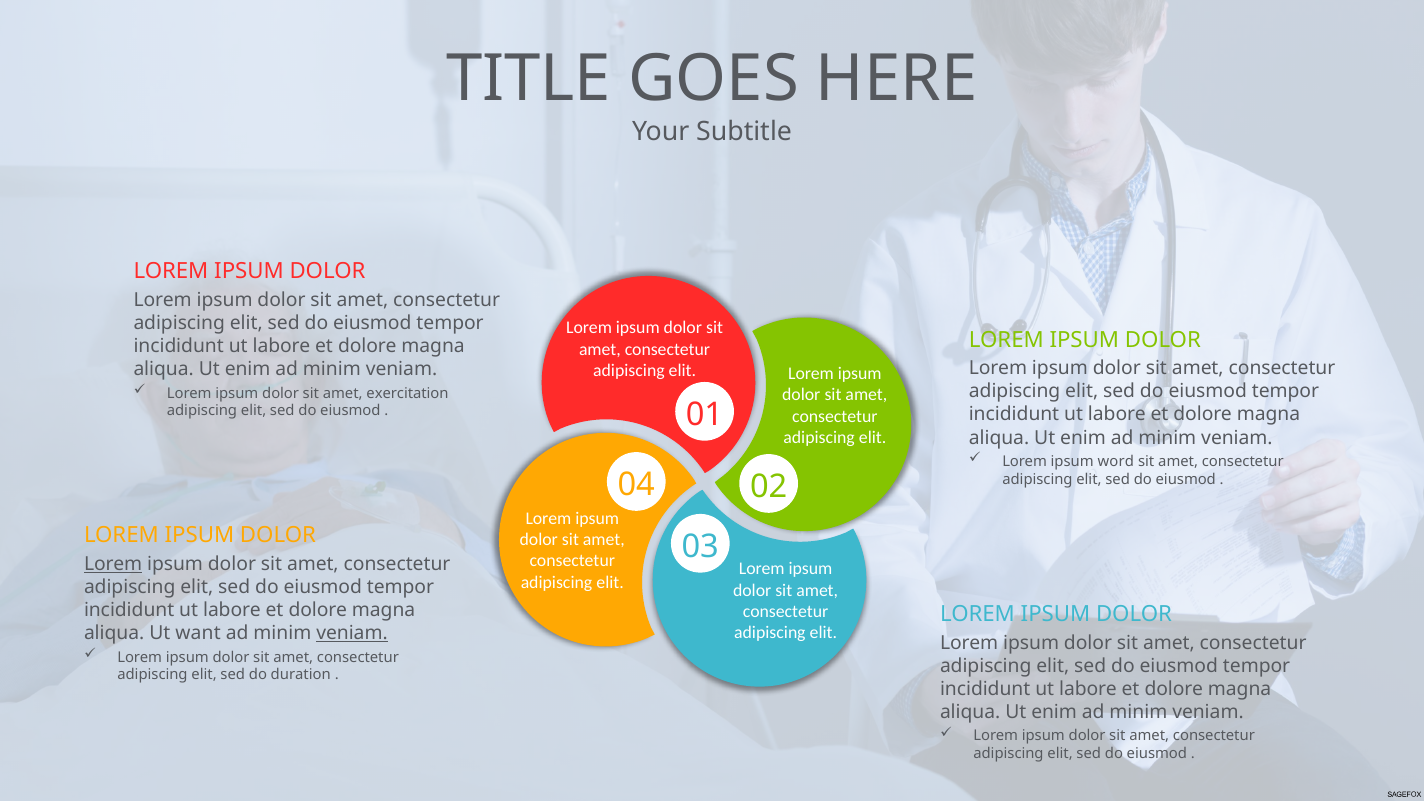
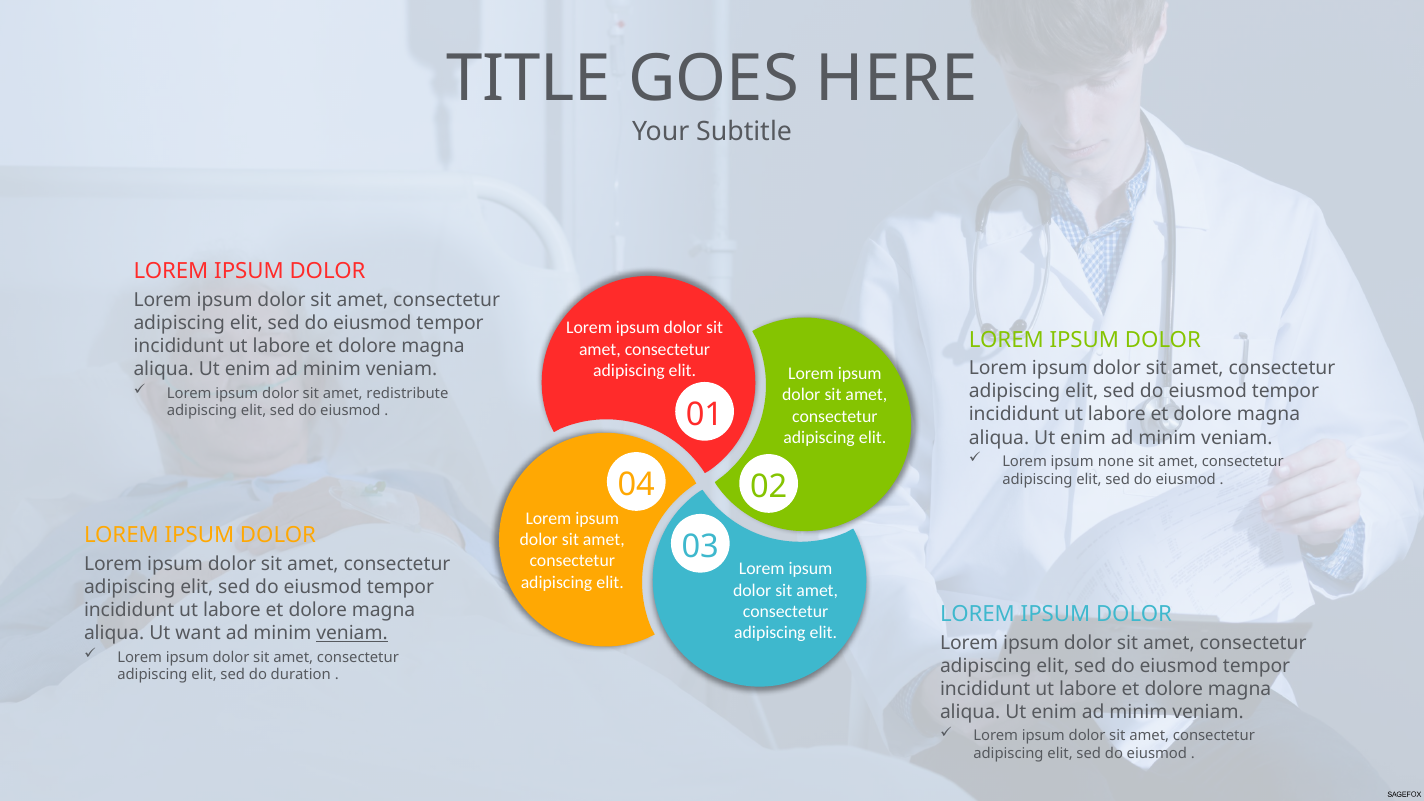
exercitation: exercitation -> redistribute
word: word -> none
Lorem at (113, 564) underline: present -> none
